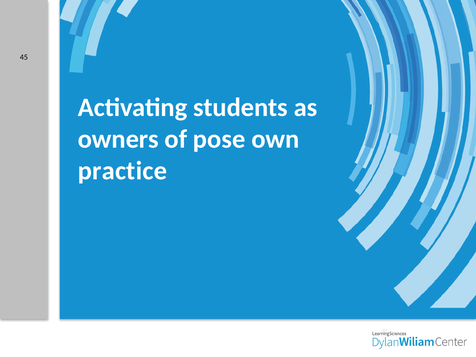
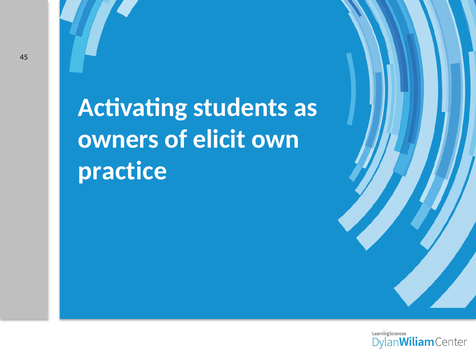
pose: pose -> elicit
